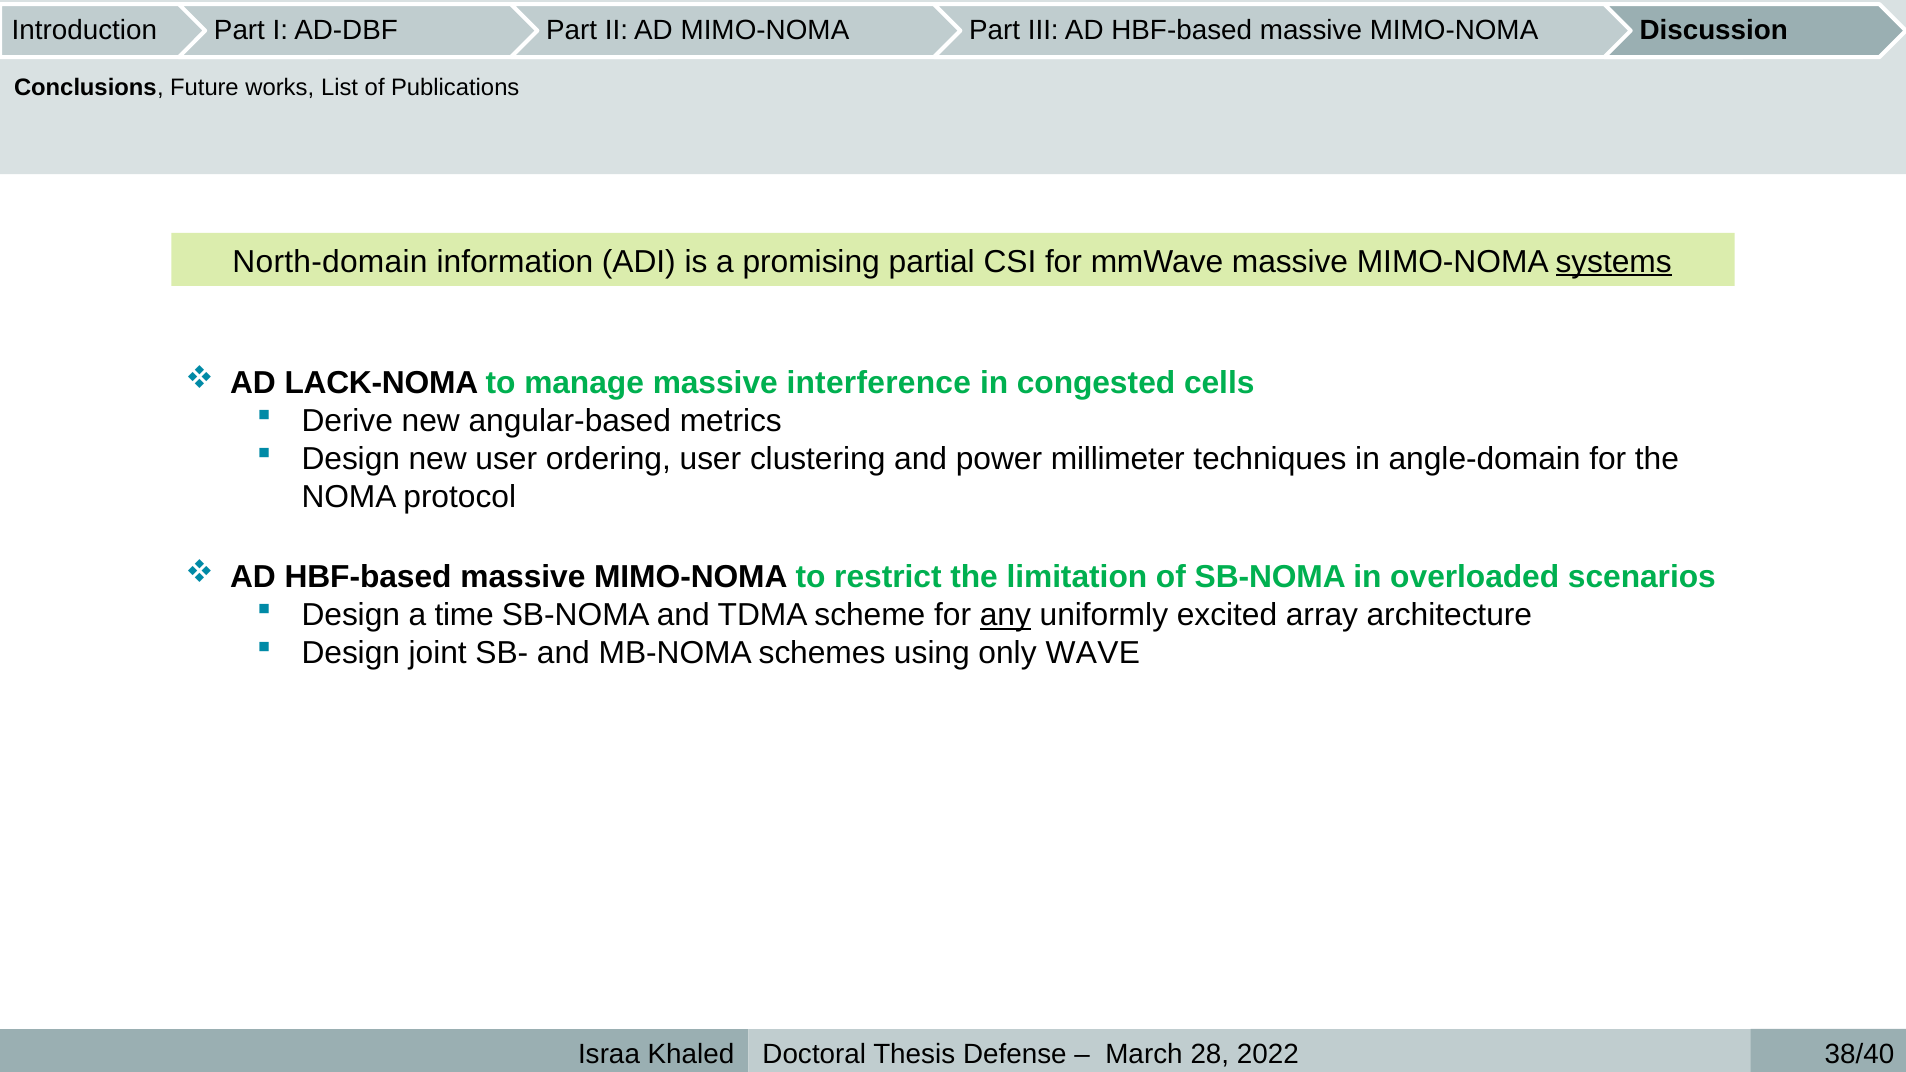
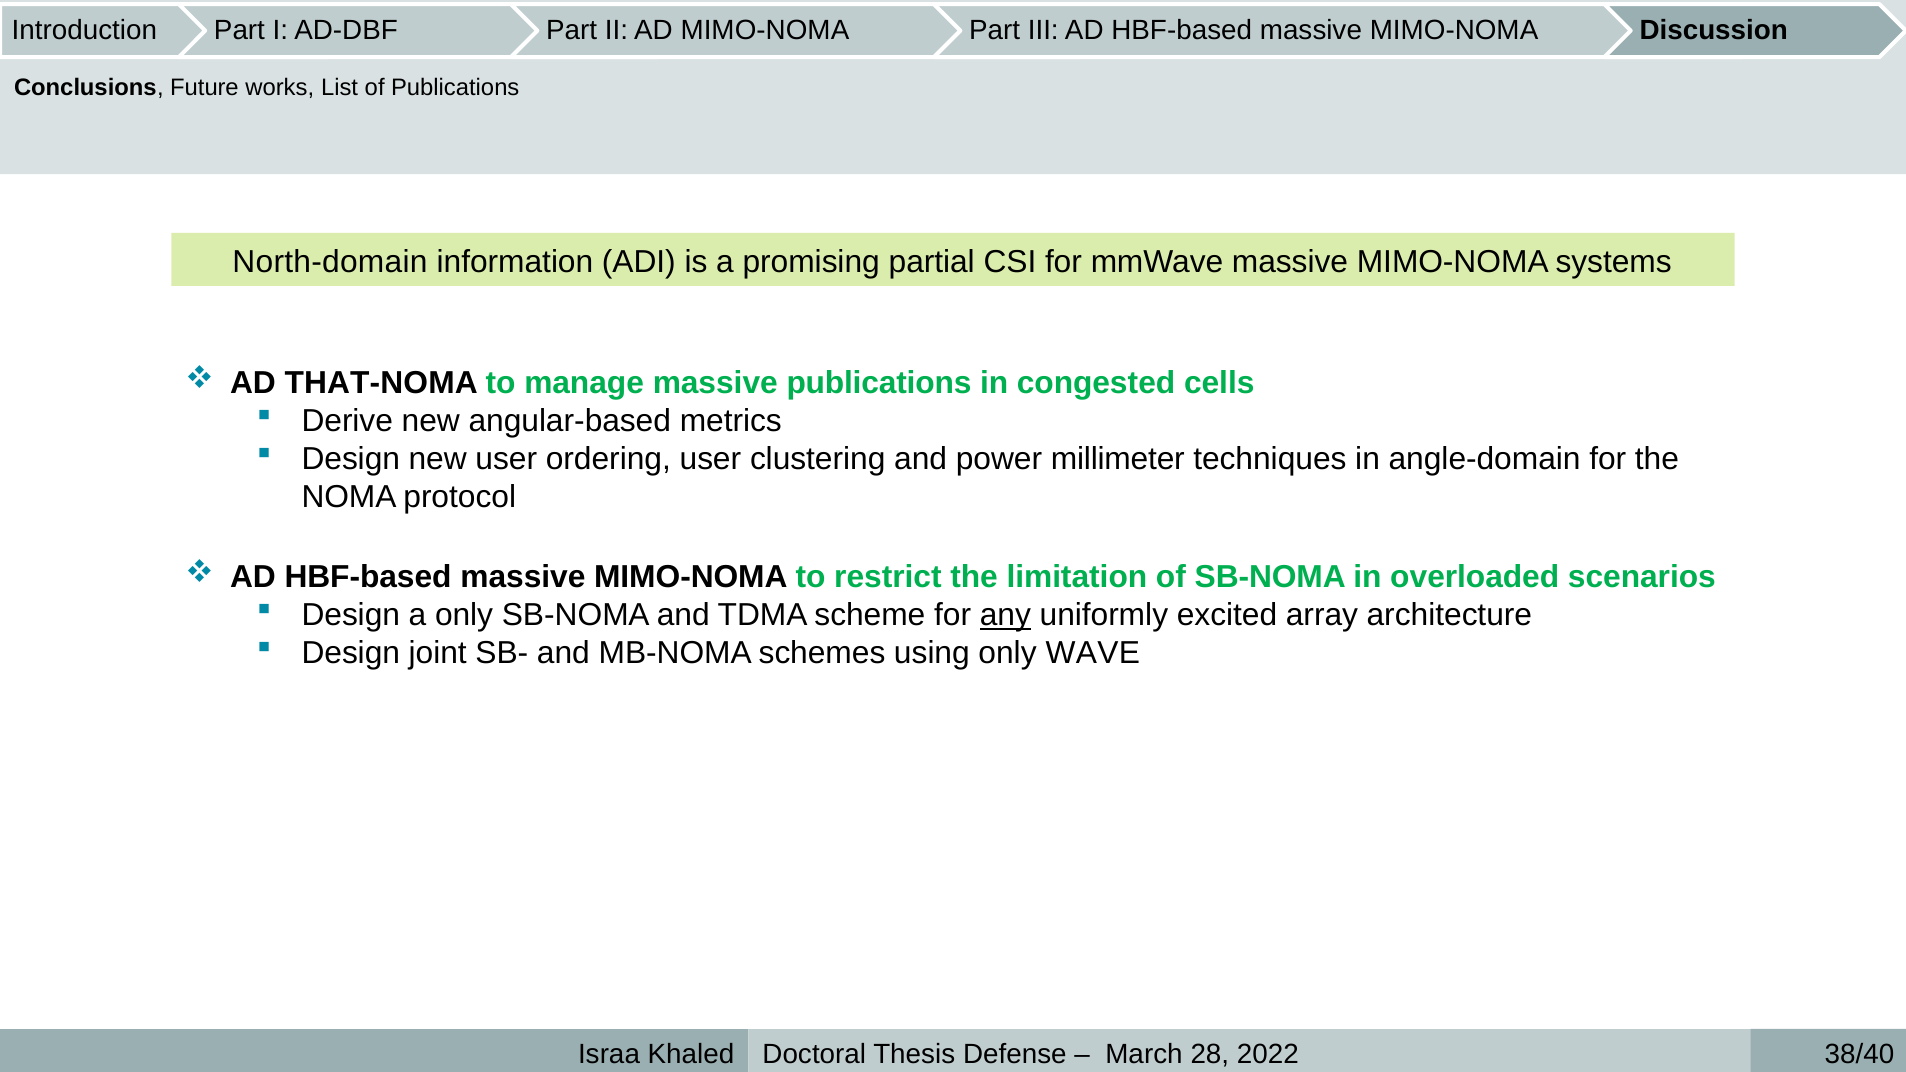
systems underline: present -> none
LACK-NOMA: LACK-NOMA -> THAT-NOMA
massive interference: interference -> publications
a time: time -> only
